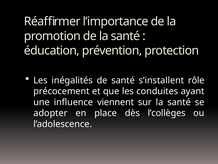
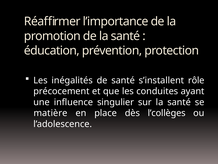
viennent: viennent -> singulier
adopter: adopter -> matière
